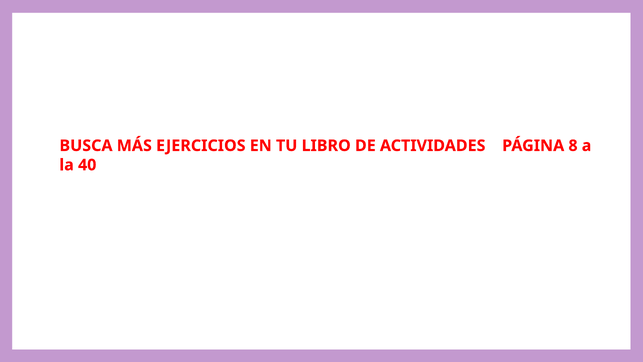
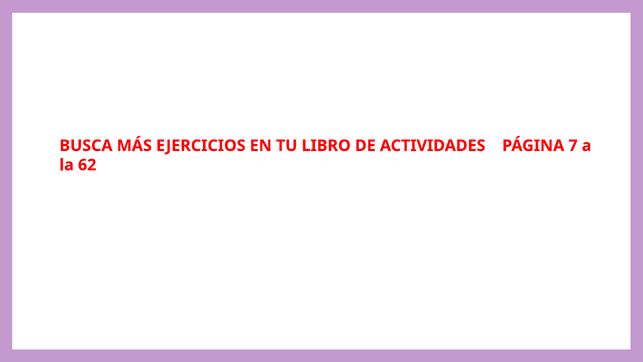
8: 8 -> 7
40: 40 -> 62
